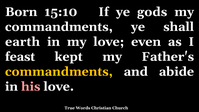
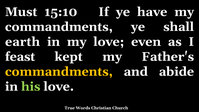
Born: Born -> Must
gods: gods -> have
his colour: pink -> light green
